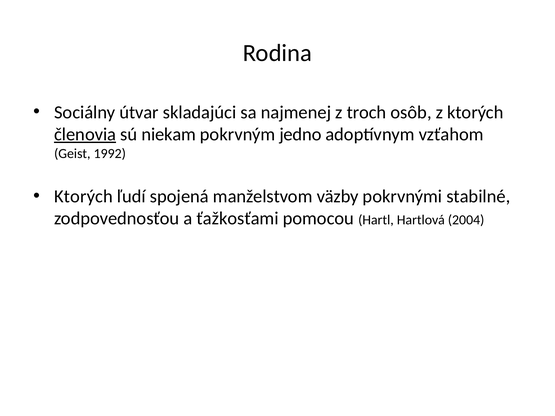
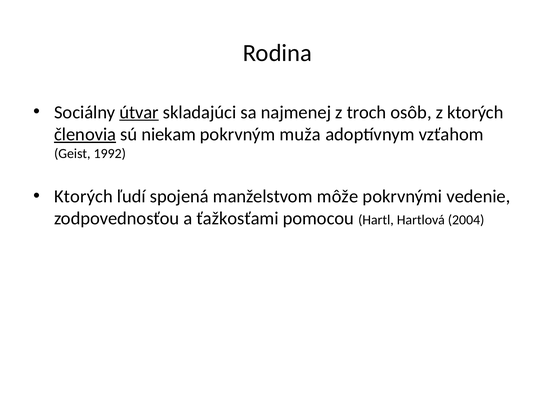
útvar underline: none -> present
jedno: jedno -> muža
väzby: väzby -> môže
stabilné: stabilné -> vedenie
